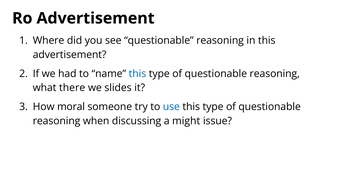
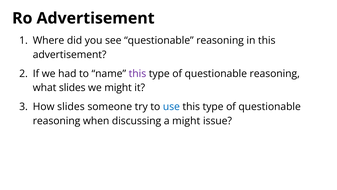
this at (137, 73) colour: blue -> purple
what there: there -> slides
we slides: slides -> might
How moral: moral -> slides
